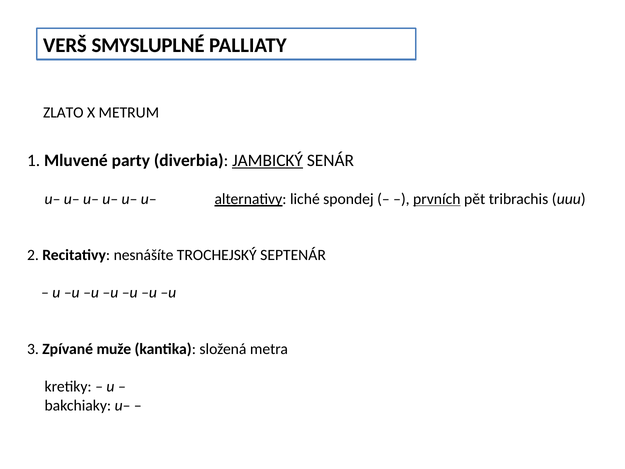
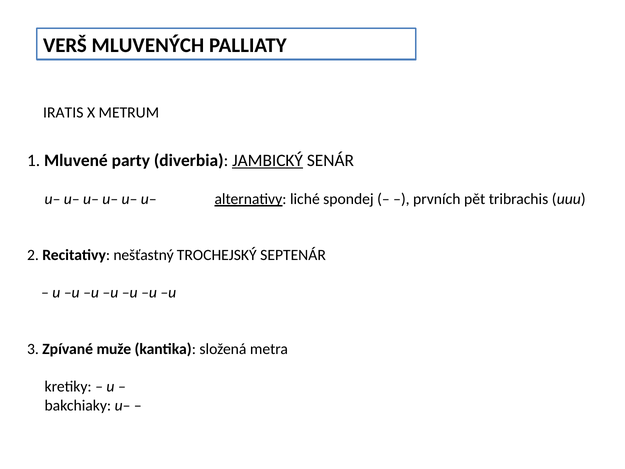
SMYSLUPLNÉ: SMYSLUPLNÉ -> MLUVENÝCH
ZLATO: ZLATO -> IRATIS
prvních underline: present -> none
nesnášíte: nesnášíte -> nešťastný
